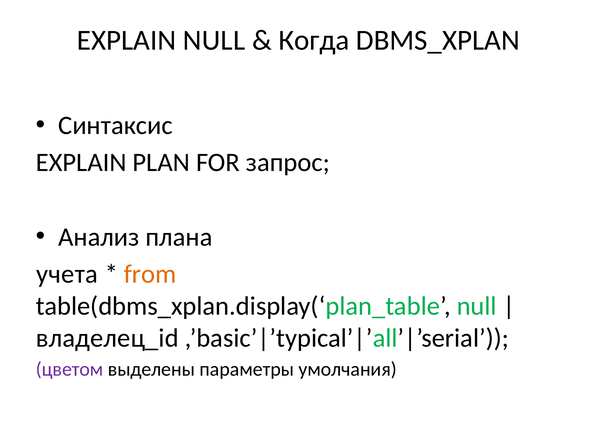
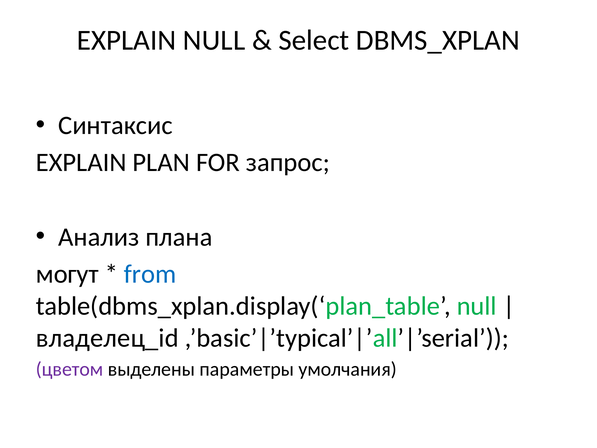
Когда: Когда -> Select
учета: учета -> могут
from colour: orange -> blue
